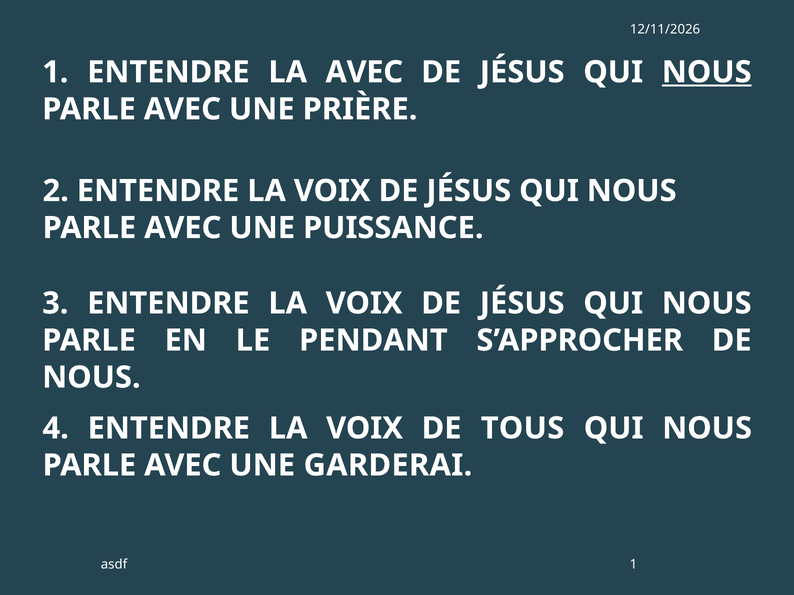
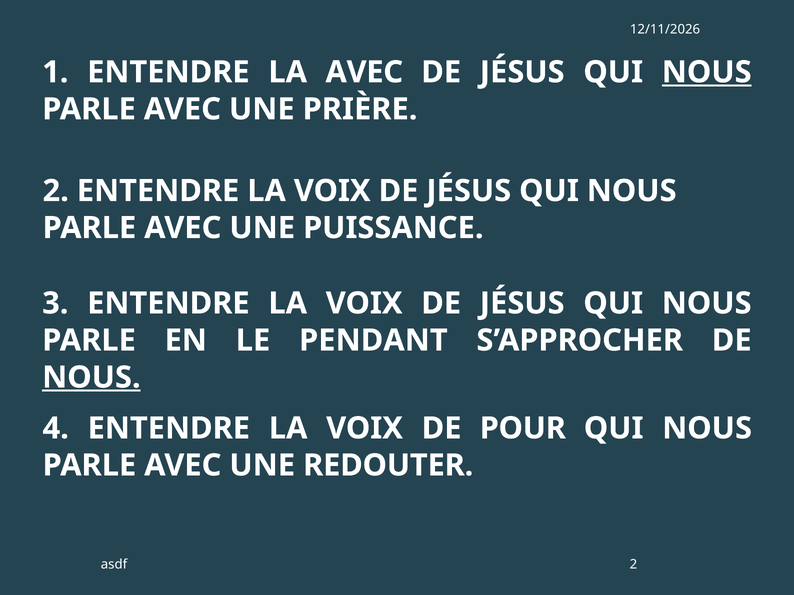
NOUS at (91, 378) underline: none -> present
TOUS: TOUS -> POUR
GARDERAI: GARDERAI -> REDOUTER
asdf 1: 1 -> 2
